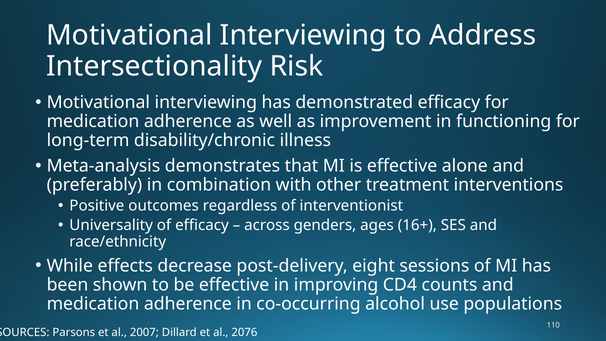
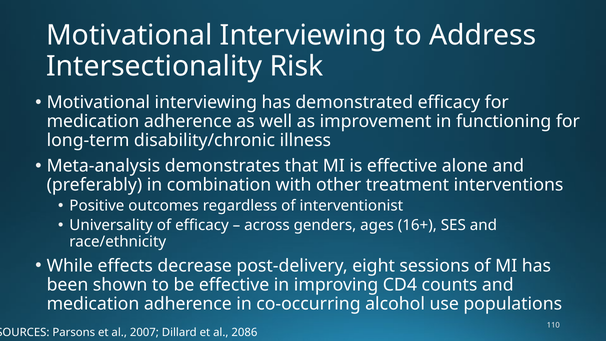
2076: 2076 -> 2086
